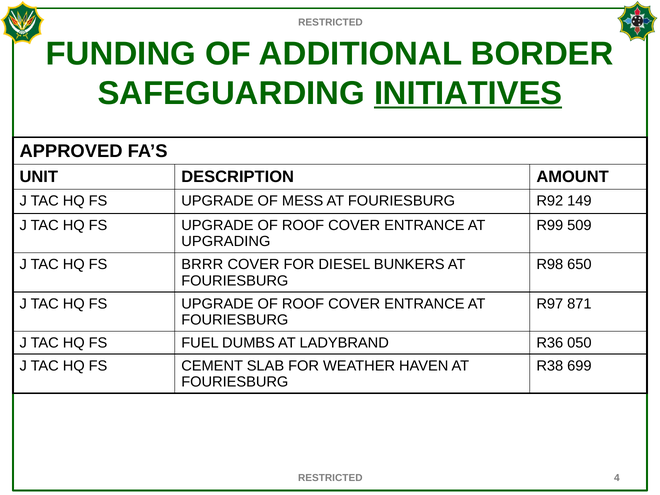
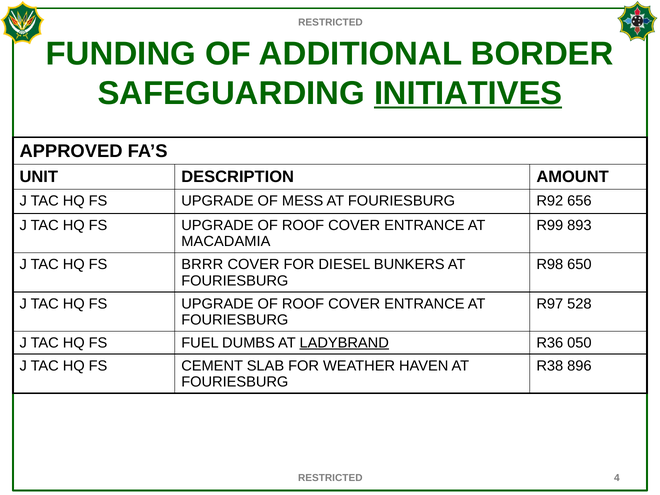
149: 149 -> 656
509: 509 -> 893
UPGRADING: UPGRADING -> MACADAMIA
871: 871 -> 528
LADYBRAND underline: none -> present
699: 699 -> 896
